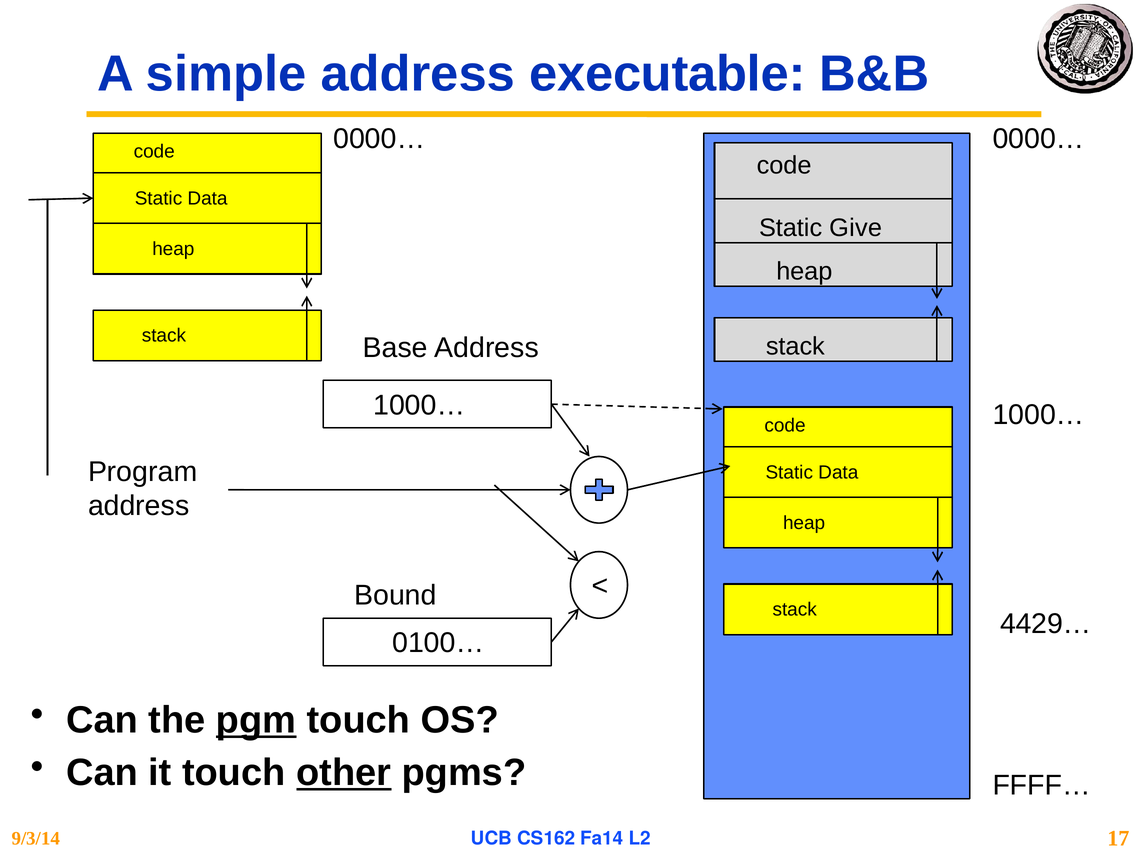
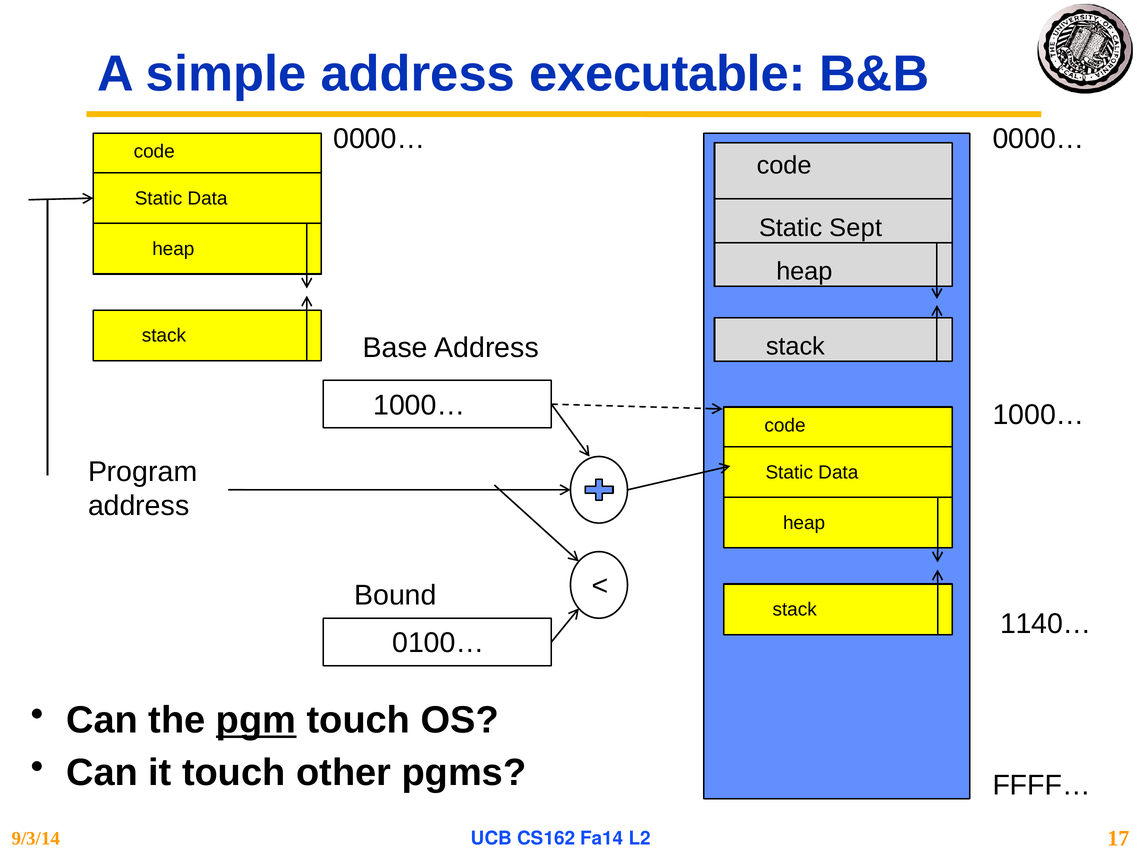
Give: Give -> Sept
4429…: 4429… -> 1140…
other underline: present -> none
